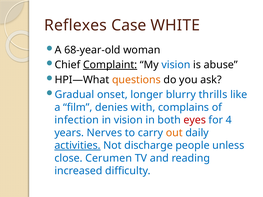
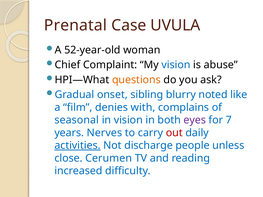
Reflexes: Reflexes -> Prenatal
WHITE: WHITE -> UVULA
68-year-old: 68-year-old -> 52-year-old
Complaint underline: present -> none
longer: longer -> sibling
thrills: thrills -> noted
infection: infection -> seasonal
eyes colour: red -> purple
4: 4 -> 7
out colour: orange -> red
